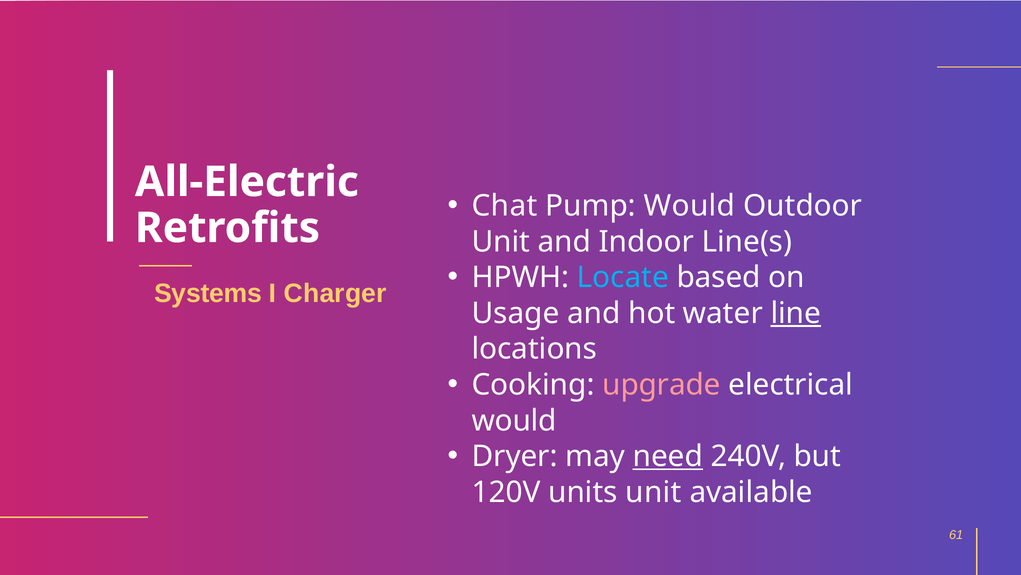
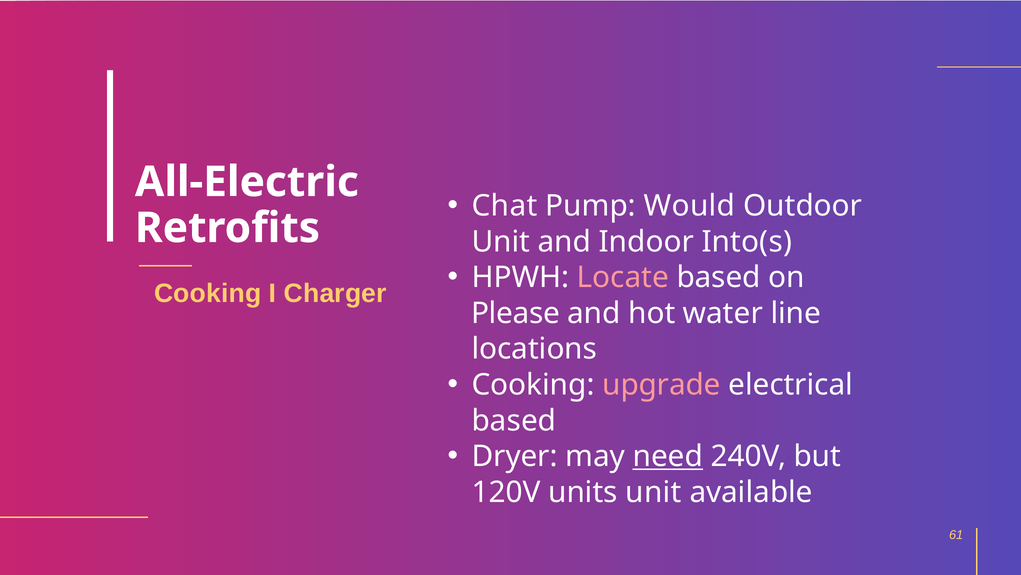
Line(s: Line(s -> Into(s
Locate colour: light blue -> pink
Systems at (208, 293): Systems -> Cooking
Usage: Usage -> Please
line underline: present -> none
would at (514, 420): would -> based
